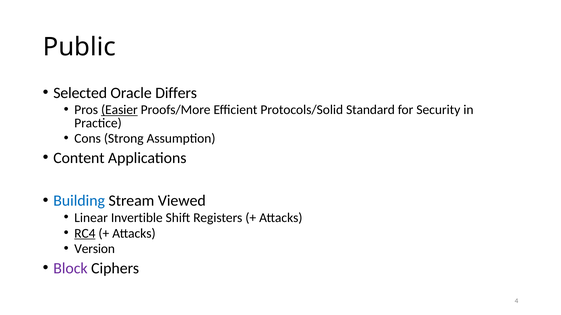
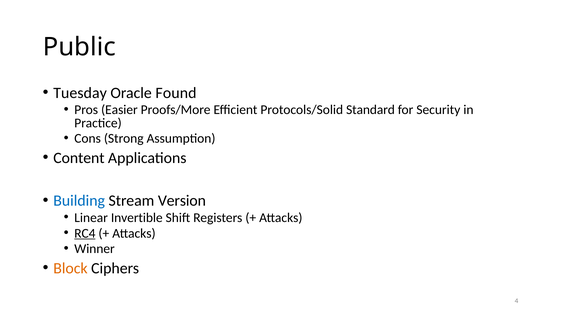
Selected: Selected -> Tuesday
Differs: Differs -> Found
Easier underline: present -> none
Viewed: Viewed -> Version
Version: Version -> Winner
Block colour: purple -> orange
